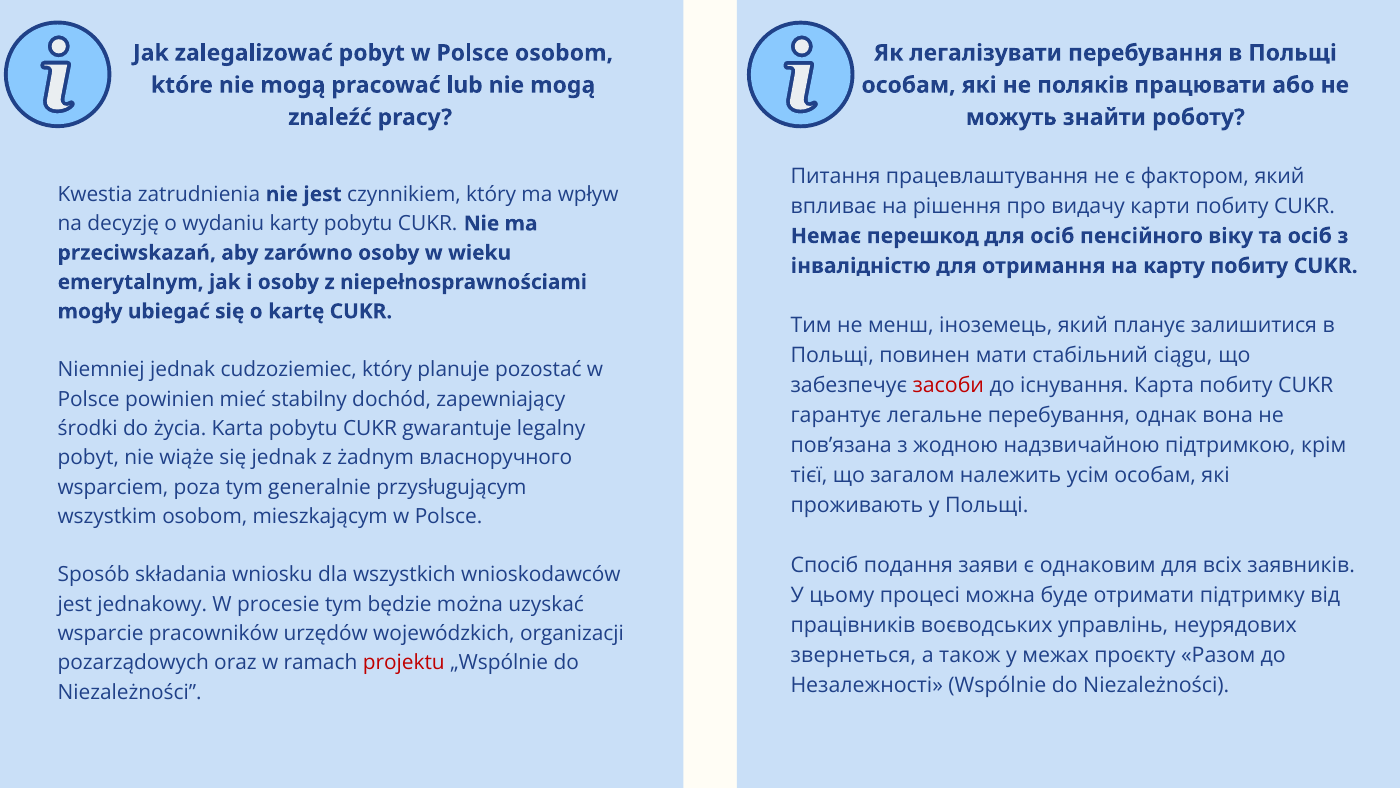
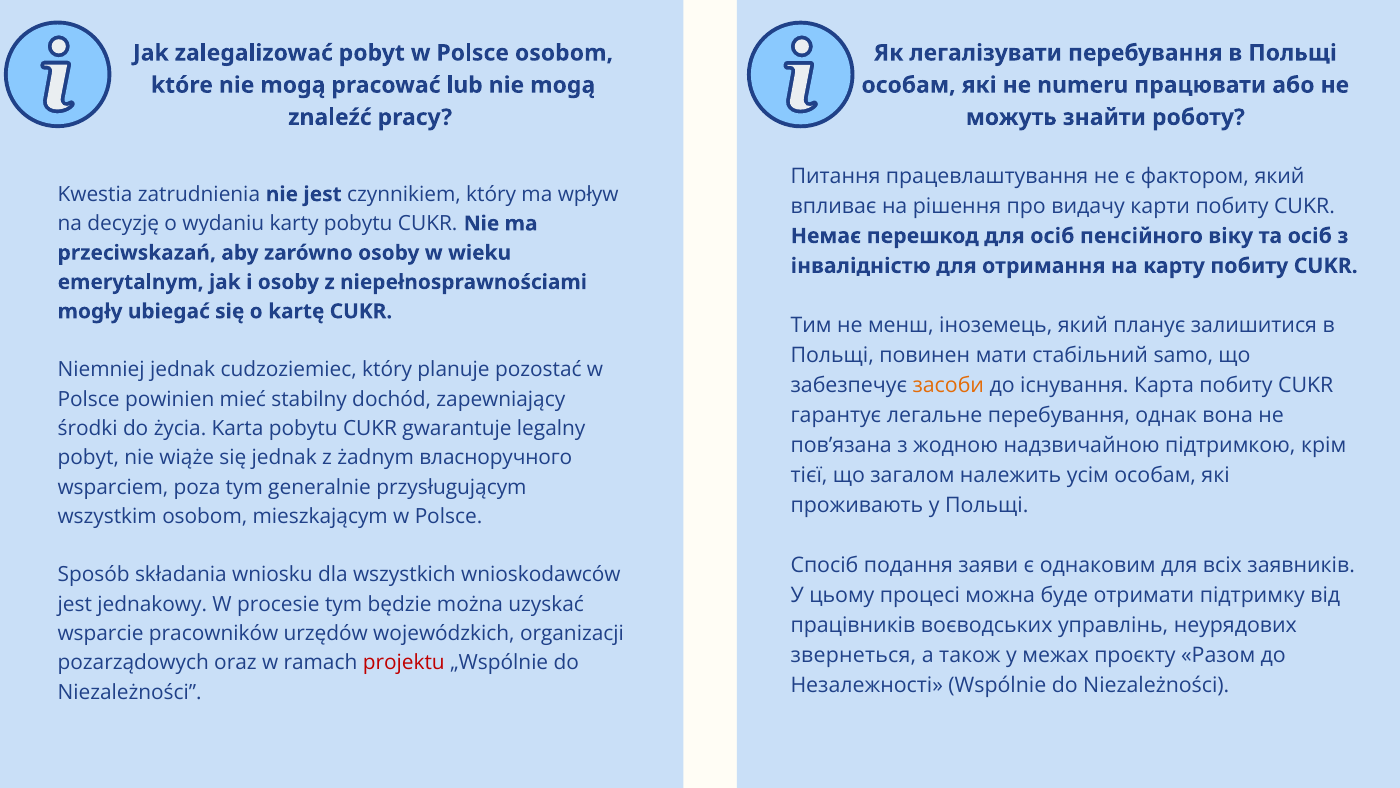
поляків: поляків -> numeru
ciągu: ciągu -> samo
засоби colour: red -> orange
